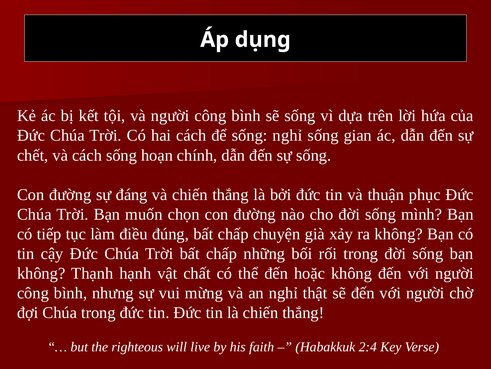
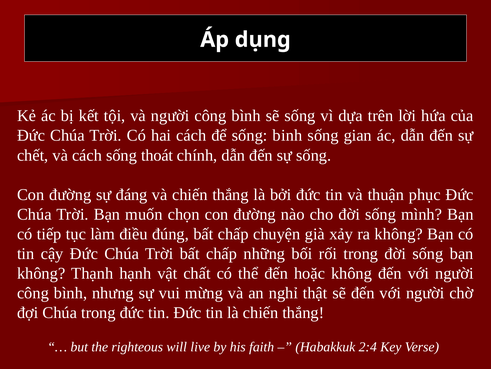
sống nghỉ: nghỉ -> binh
hoạn: hoạn -> thoát
